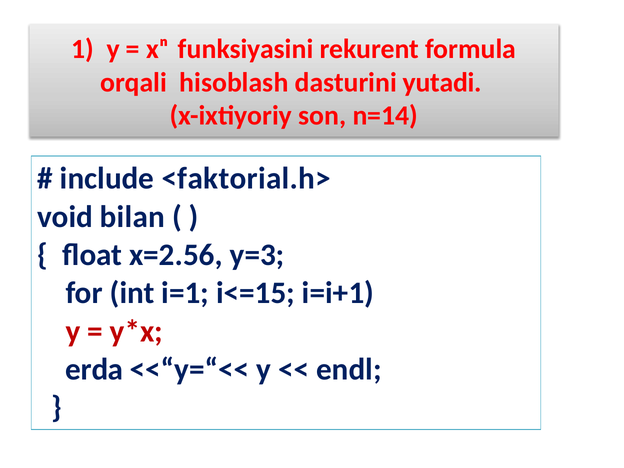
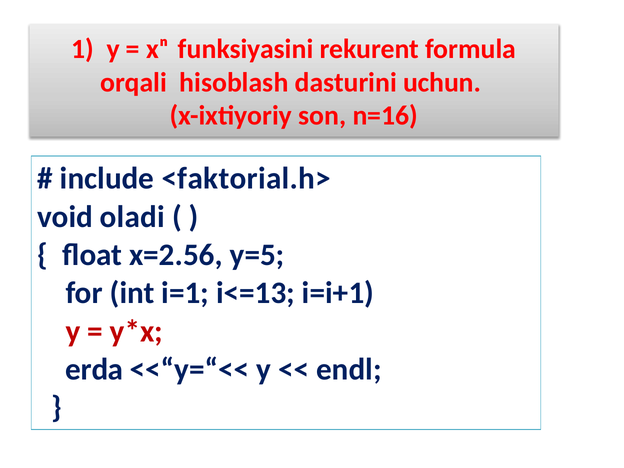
yutadi: yutadi -> uchun
n=14: n=14 -> n=16
bilan: bilan -> oladi
y=3: y=3 -> y=5
i<=15: i<=15 -> i<=13
